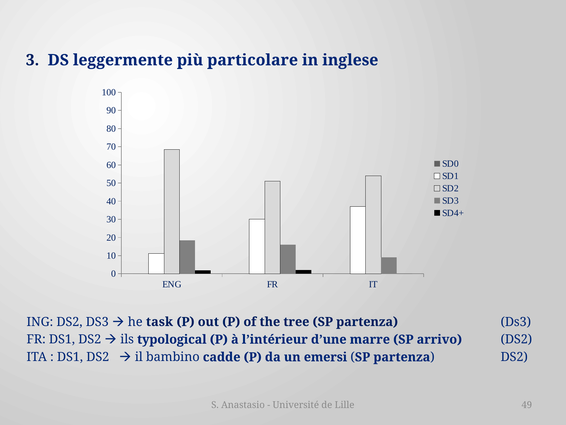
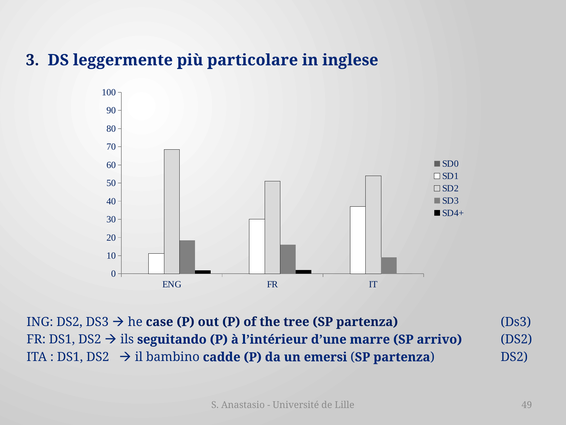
task: task -> case
typological: typological -> seguitando
